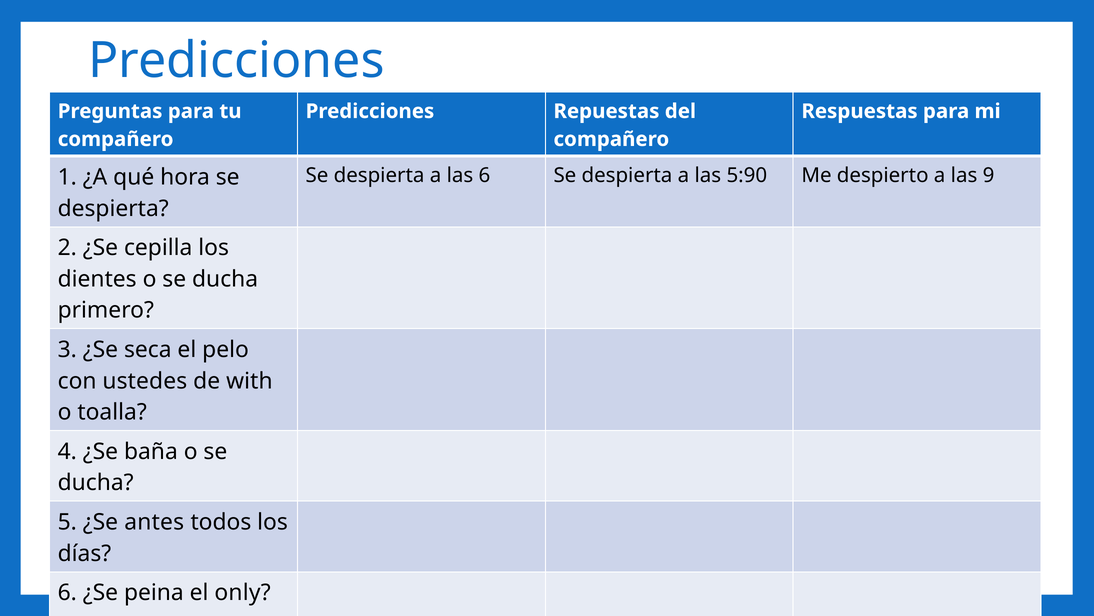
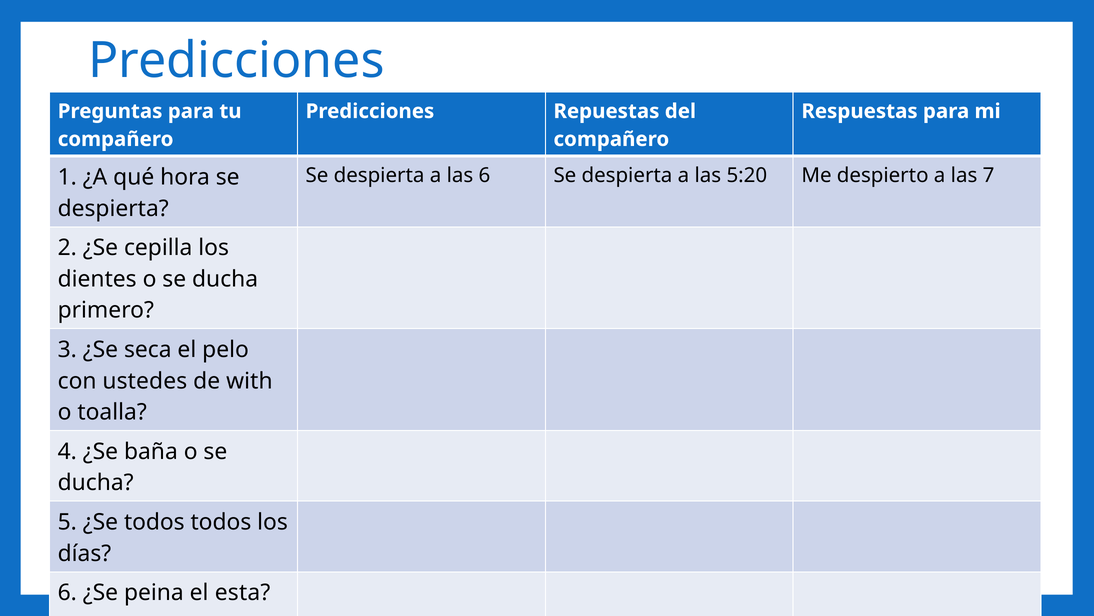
5:90: 5:90 -> 5:20
las 9: 9 -> 7
¿Se antes: antes -> todos
only: only -> esta
